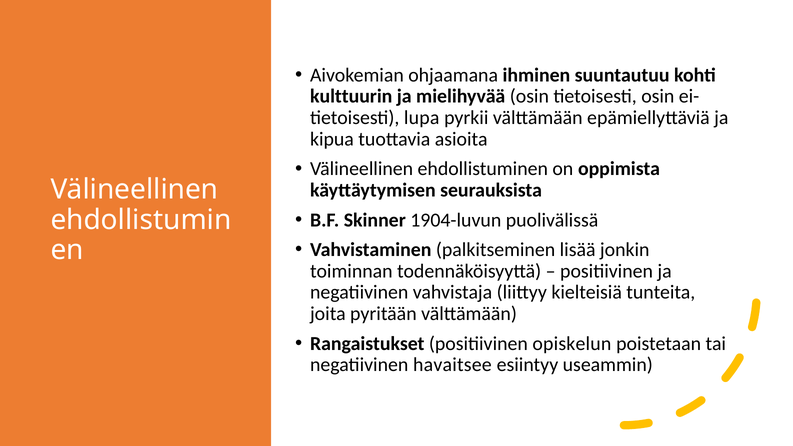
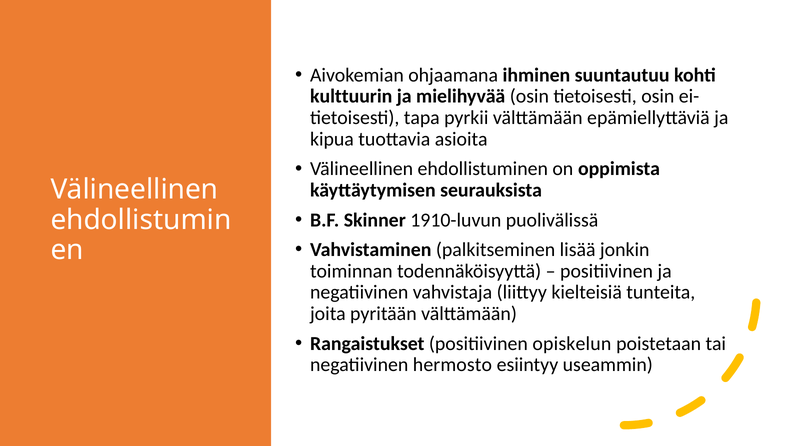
lupa: lupa -> tapa
1904-luvun: 1904-luvun -> 1910-luvun
havaitsee: havaitsee -> hermosto
